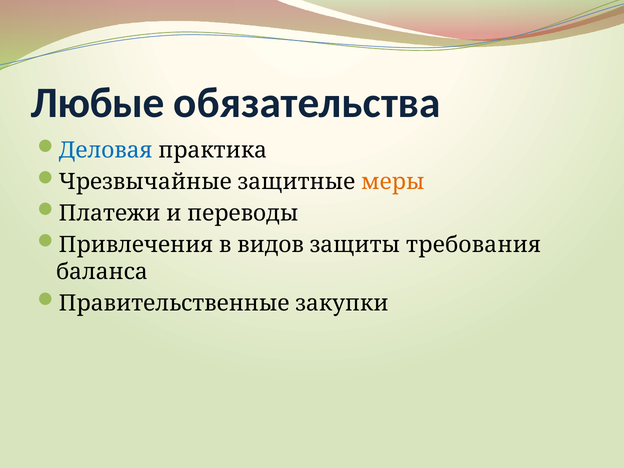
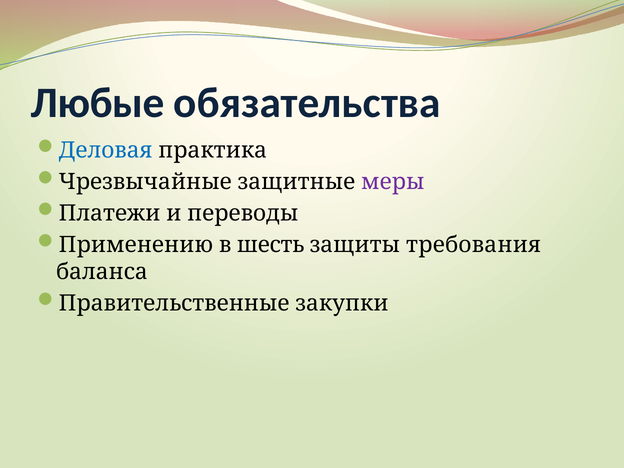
меры colour: orange -> purple
Привлечения: Привлечения -> Применению
видов: видов -> шесть
